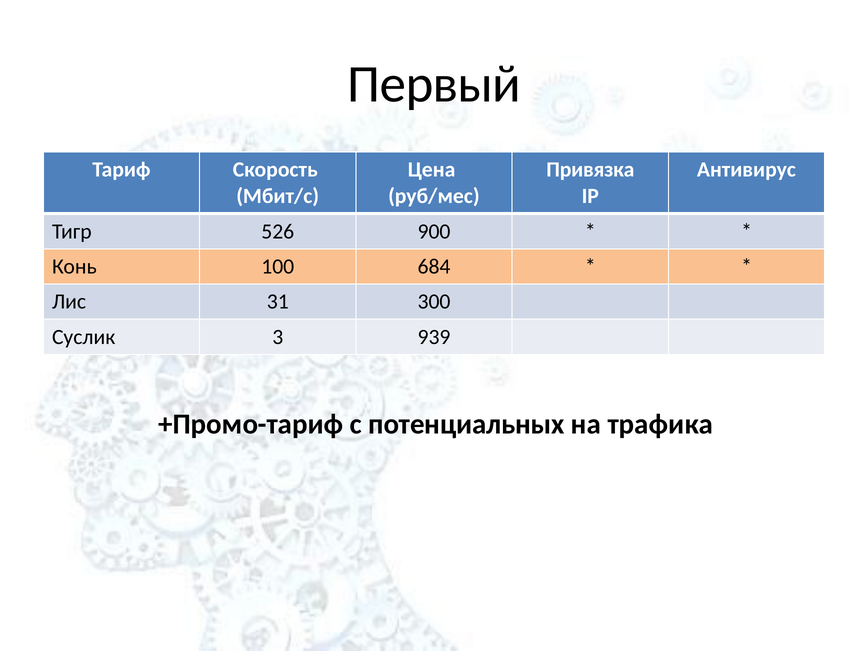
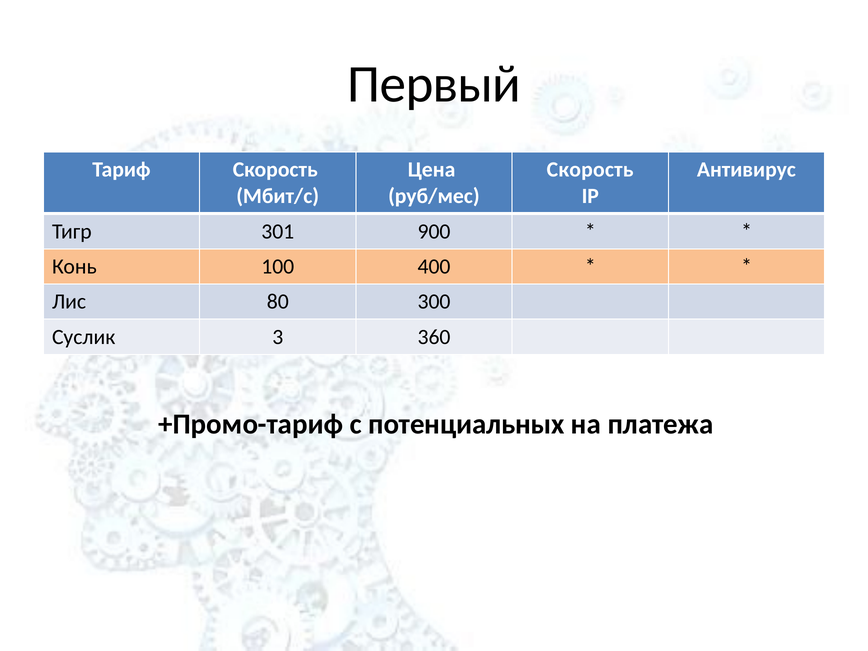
Привязка at (590, 170): Привязка -> Скорость
526: 526 -> 301
684: 684 -> 400
31: 31 -> 80
939: 939 -> 360
трафика: трафика -> платежа
